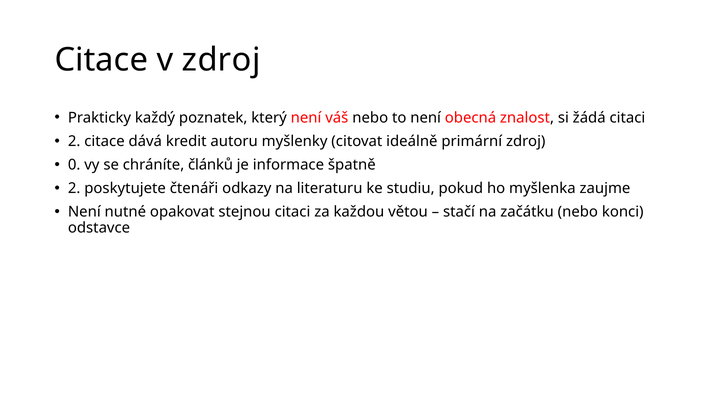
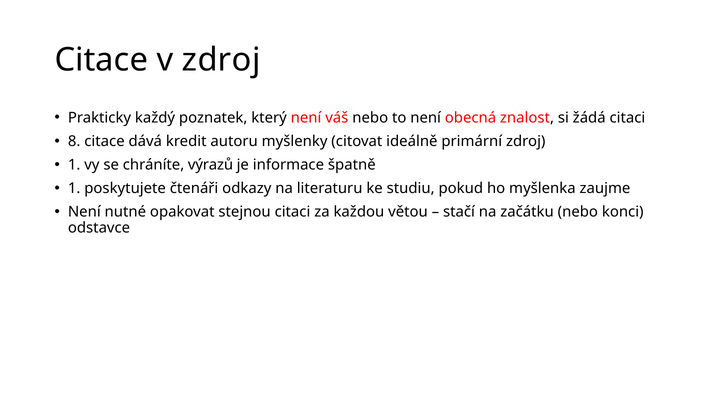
2 at (74, 141): 2 -> 8
0 at (74, 165): 0 -> 1
článků: článků -> výrazů
2 at (74, 188): 2 -> 1
